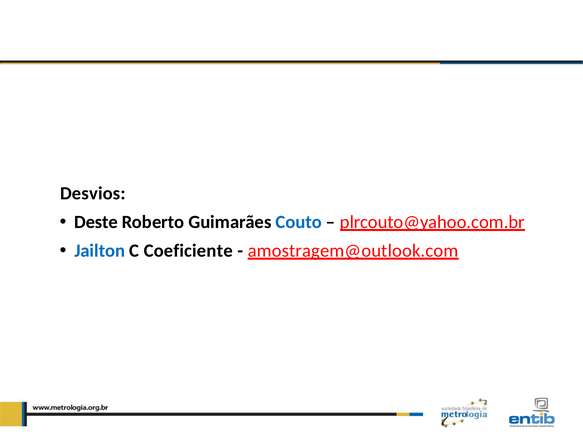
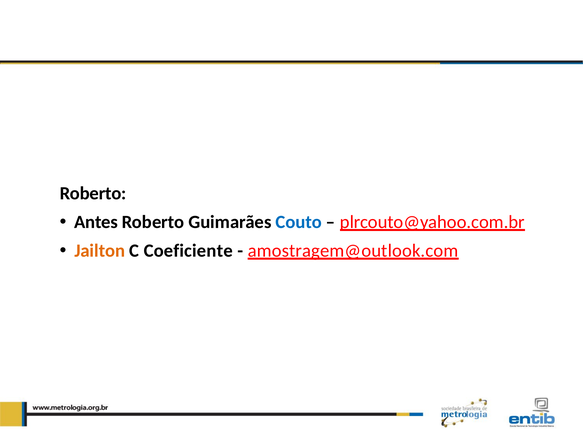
Desvios at (93, 194): Desvios -> Roberto
Deste: Deste -> Antes
Jailton colour: blue -> orange
